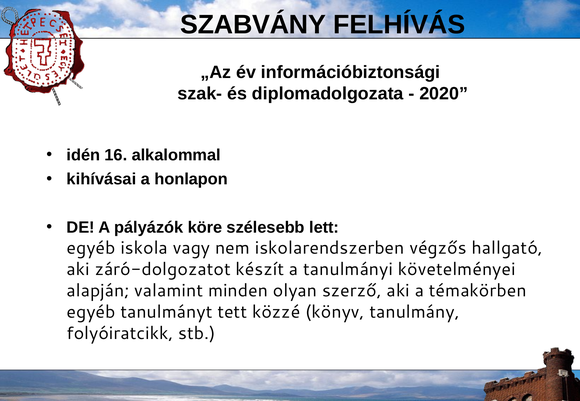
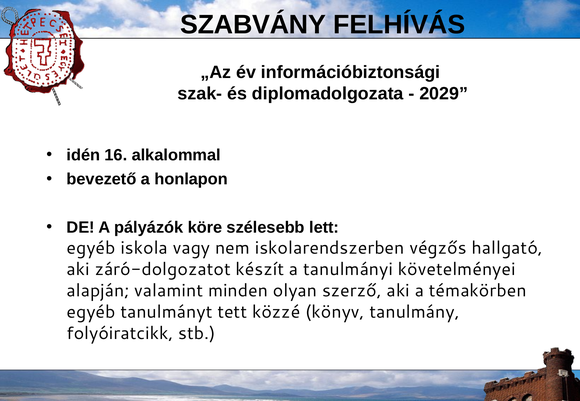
2020: 2020 -> 2029
kihívásai: kihívásai -> bevezető
